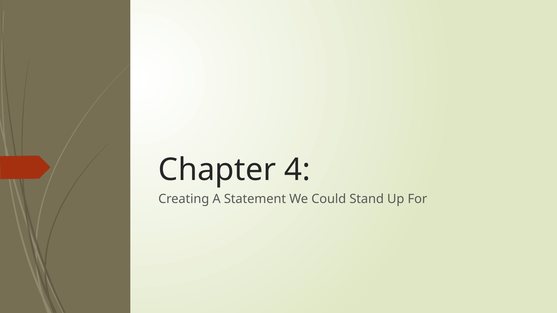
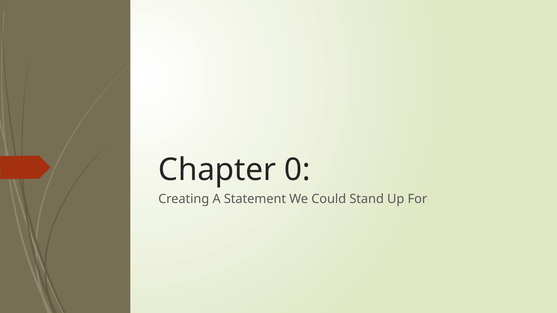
4: 4 -> 0
